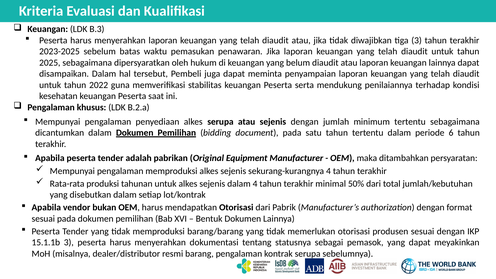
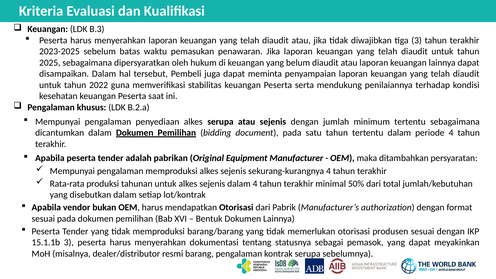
periode 6: 6 -> 4
